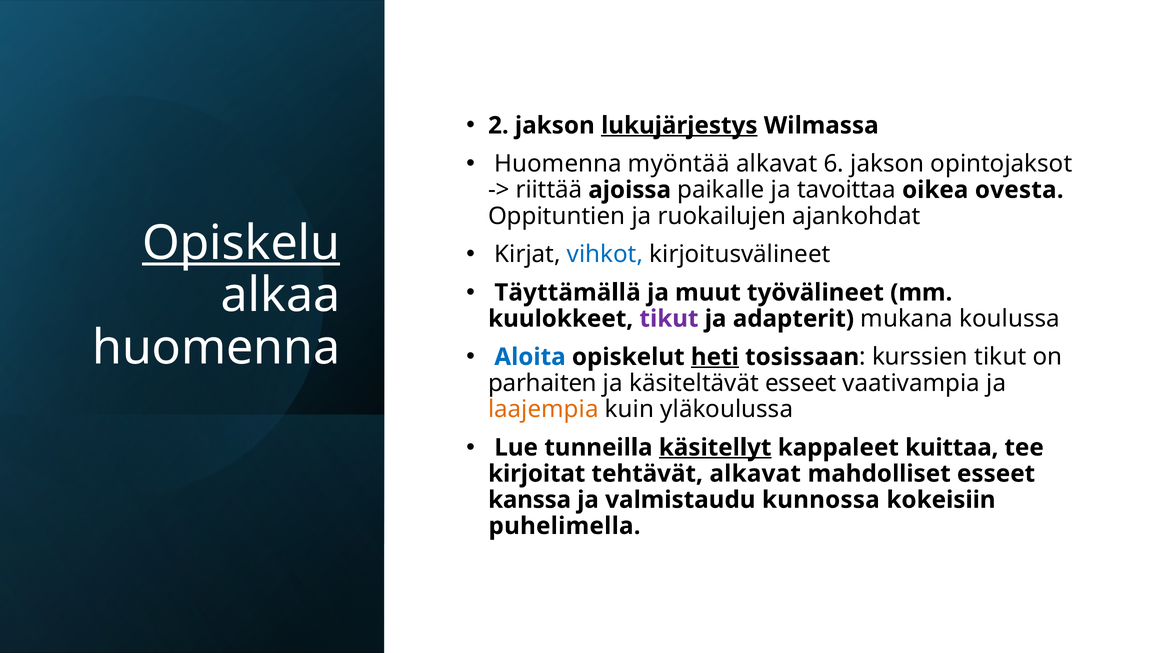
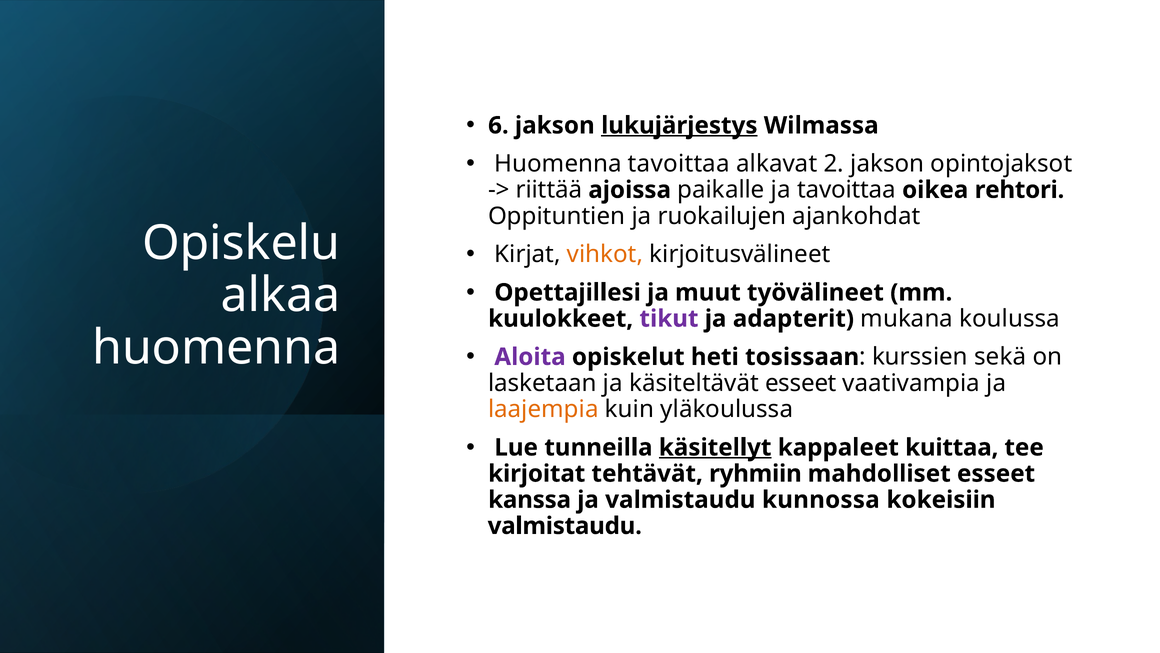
2: 2 -> 6
Huomenna myöntää: myöntää -> tavoittaa
6: 6 -> 2
ovesta: ovesta -> rehtori
Opiskelu underline: present -> none
vihkot colour: blue -> orange
Täyttämällä: Täyttämällä -> Opettajillesi
Aloita colour: blue -> purple
heti underline: present -> none
kurssien tikut: tikut -> sekä
parhaiten: parhaiten -> lasketaan
tehtävät alkavat: alkavat -> ryhmiin
puhelimella at (565, 526): puhelimella -> valmistaudu
